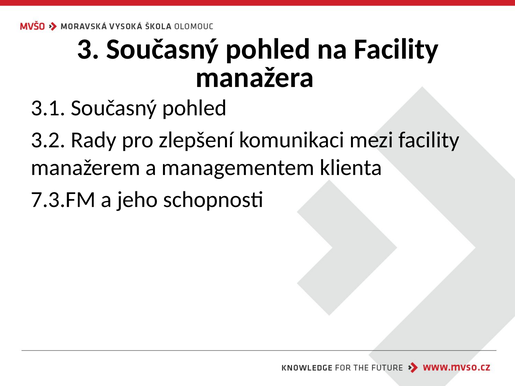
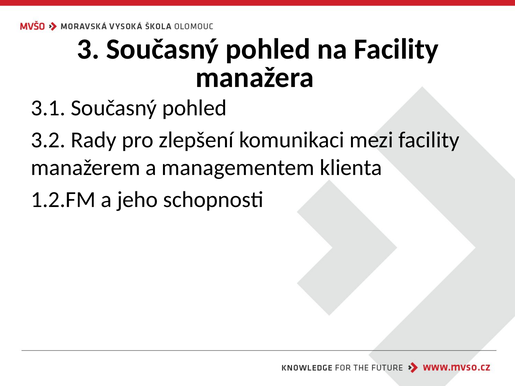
7.3.FM: 7.3.FM -> 1.2.FM
